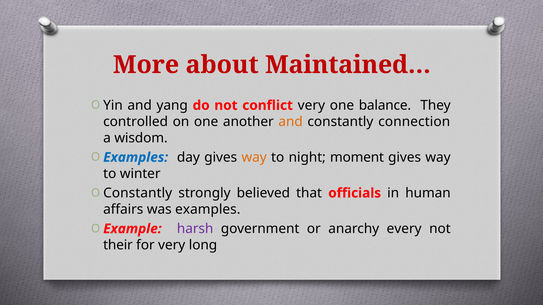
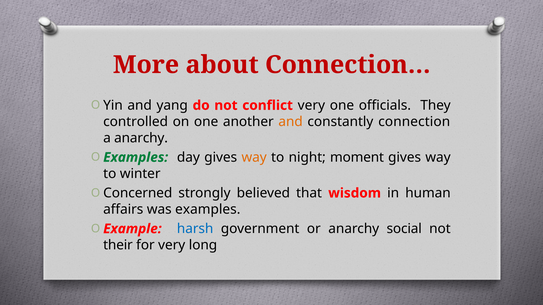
Maintained…: Maintained… -> Connection…
balance: balance -> officials
a wisdom: wisdom -> anarchy
Examples at (136, 158) colour: blue -> green
Constantly at (138, 193): Constantly -> Concerned
officials: officials -> wisdom
harsh colour: purple -> blue
every: every -> social
